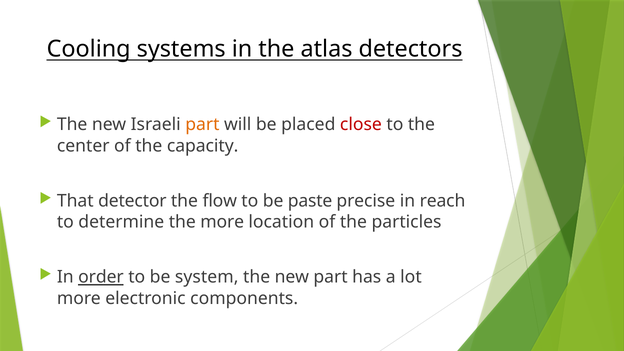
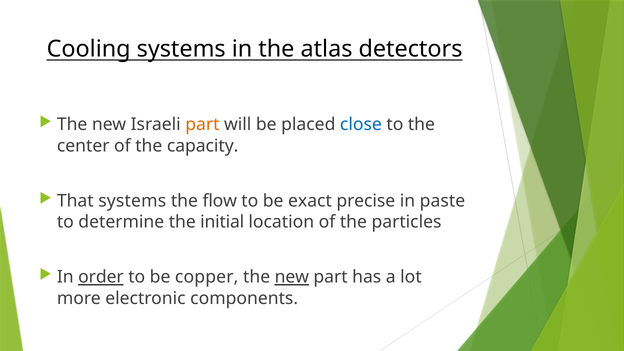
close colour: red -> blue
That detector: detector -> systems
paste: paste -> exact
reach: reach -> paste
the more: more -> initial
system: system -> copper
new at (292, 277) underline: none -> present
